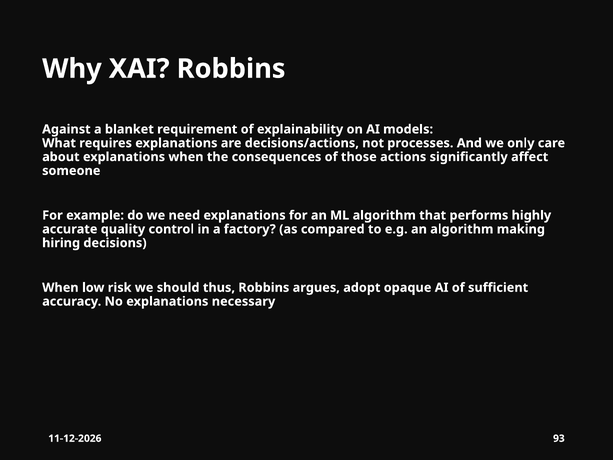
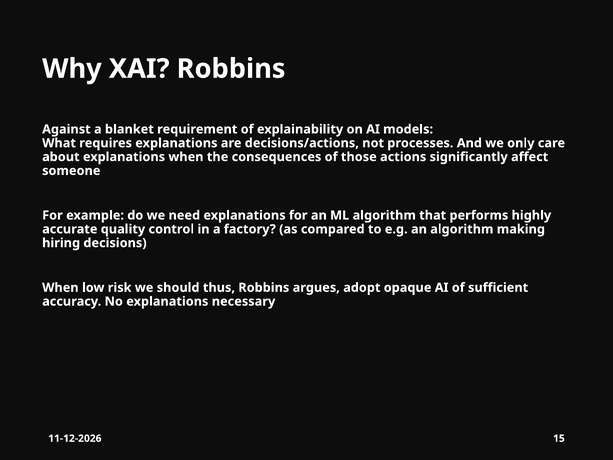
93: 93 -> 15
